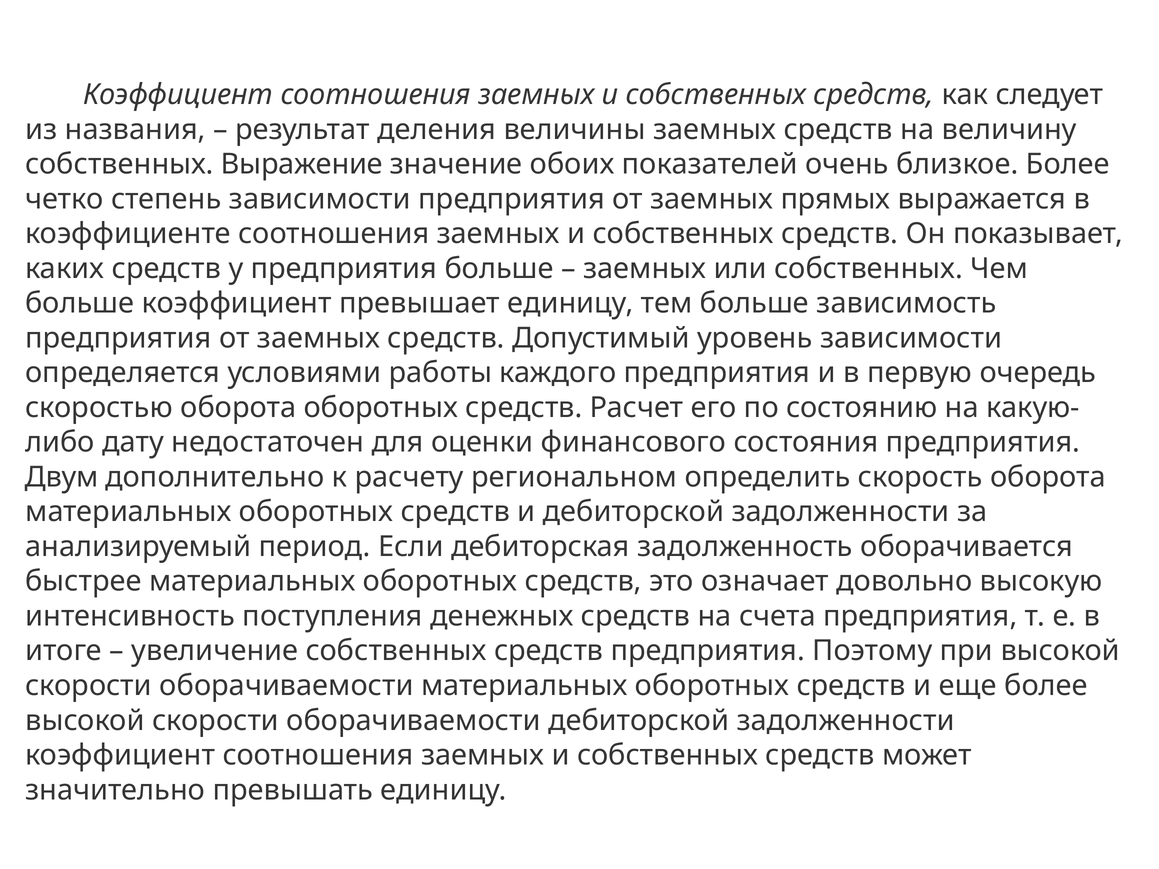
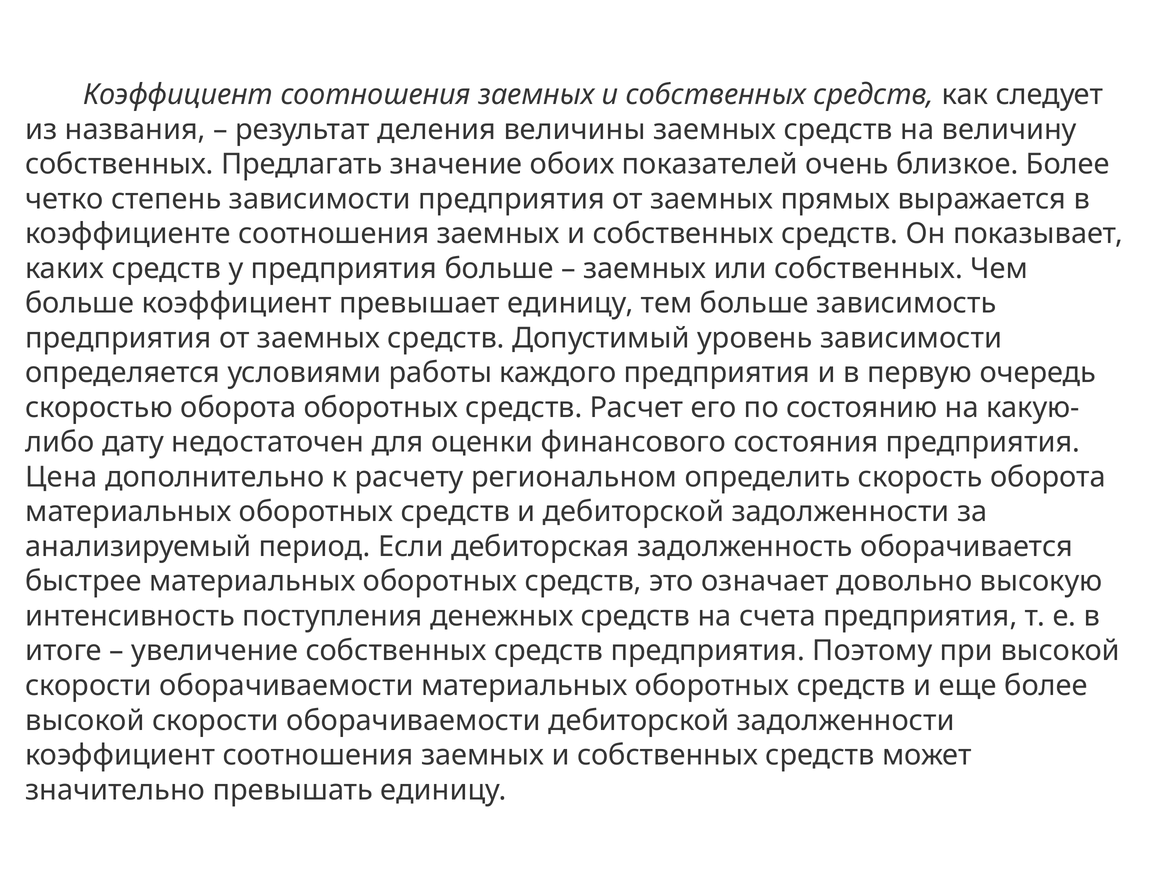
Выражение: Выражение -> Предлагать
Двум: Двум -> Цена
